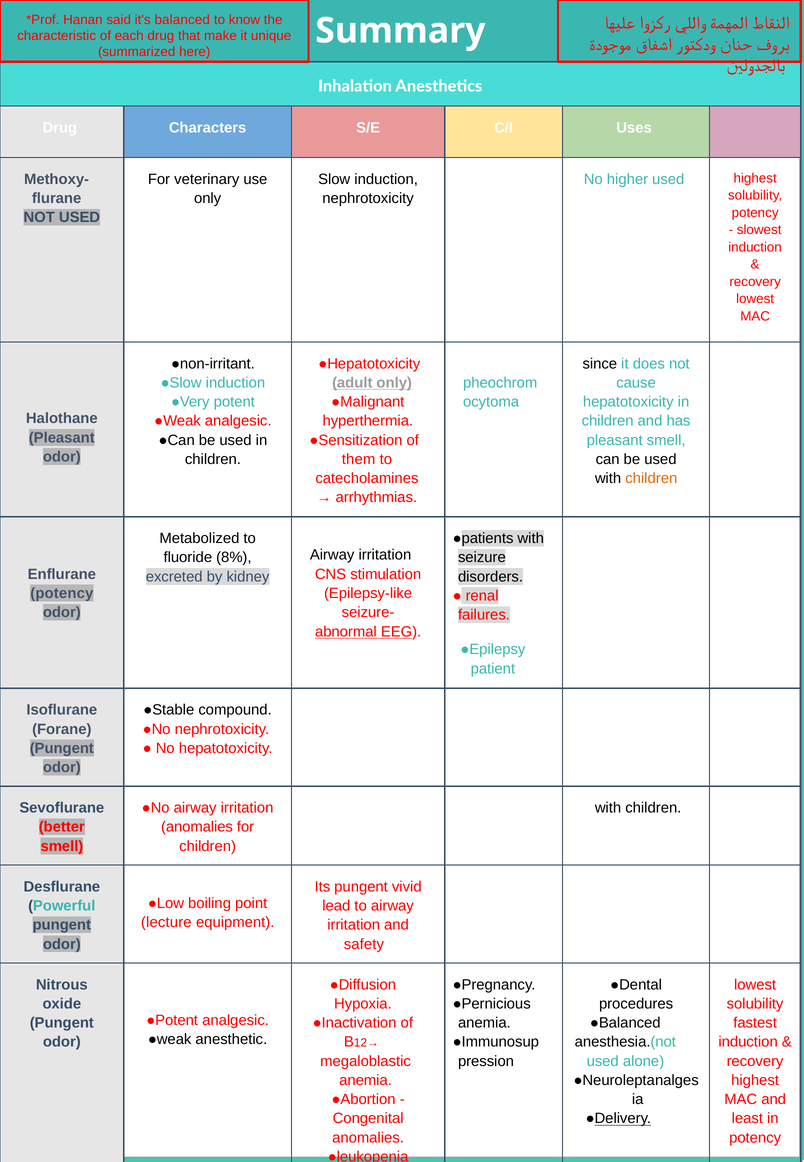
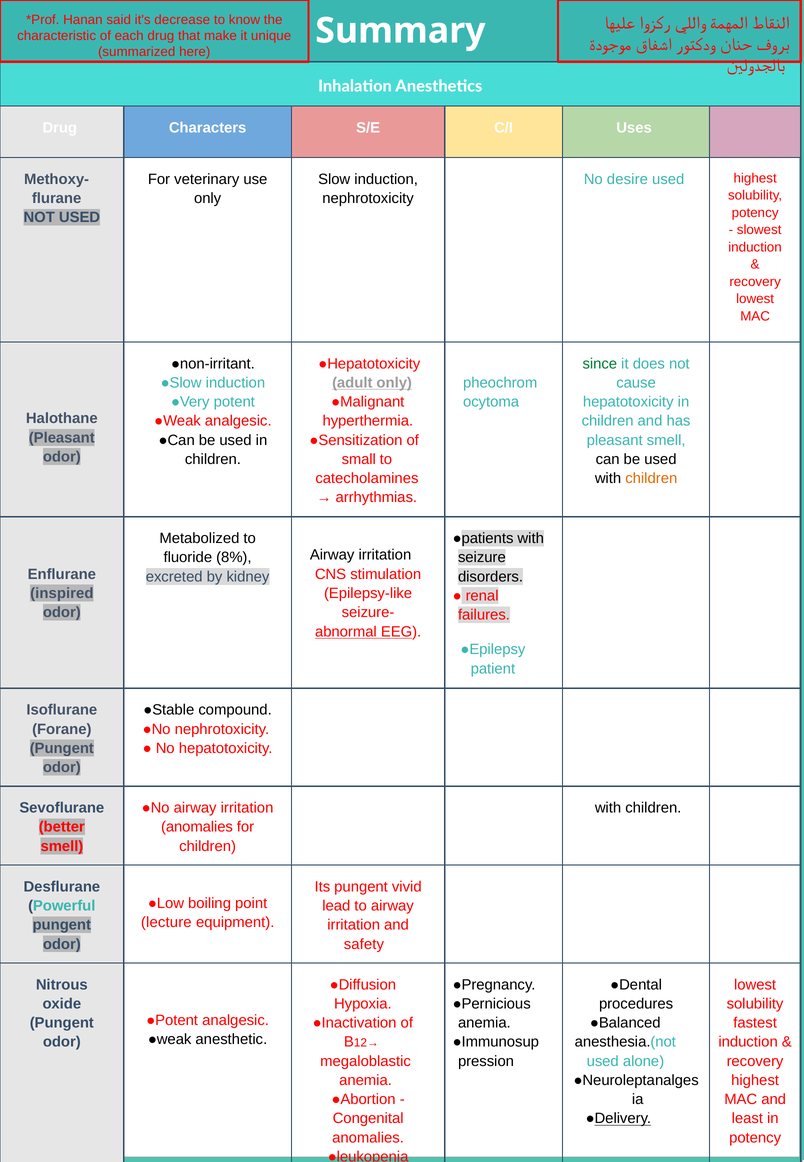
balanced: balanced -> decrease
higher: higher -> desire
since colour: black -> green
them: them -> small
potency at (62, 593): potency -> inspired
